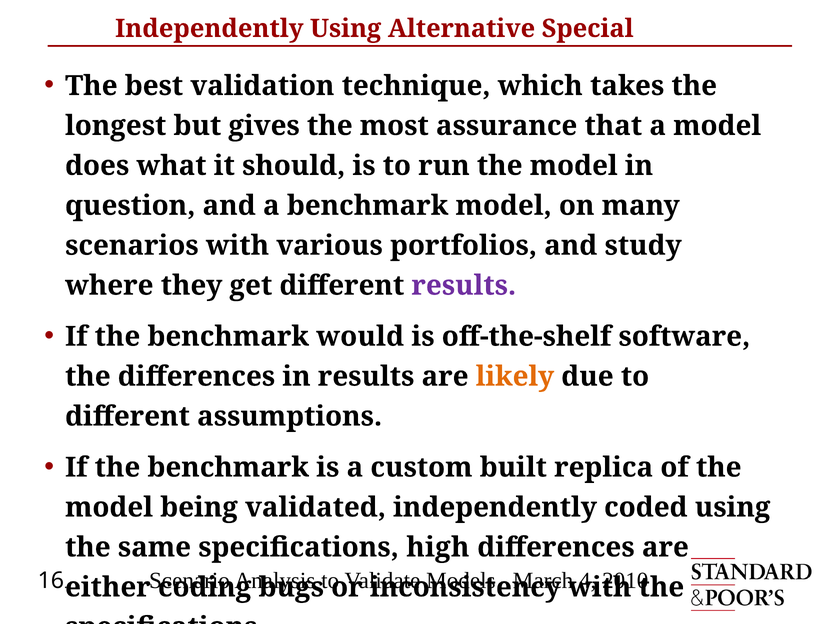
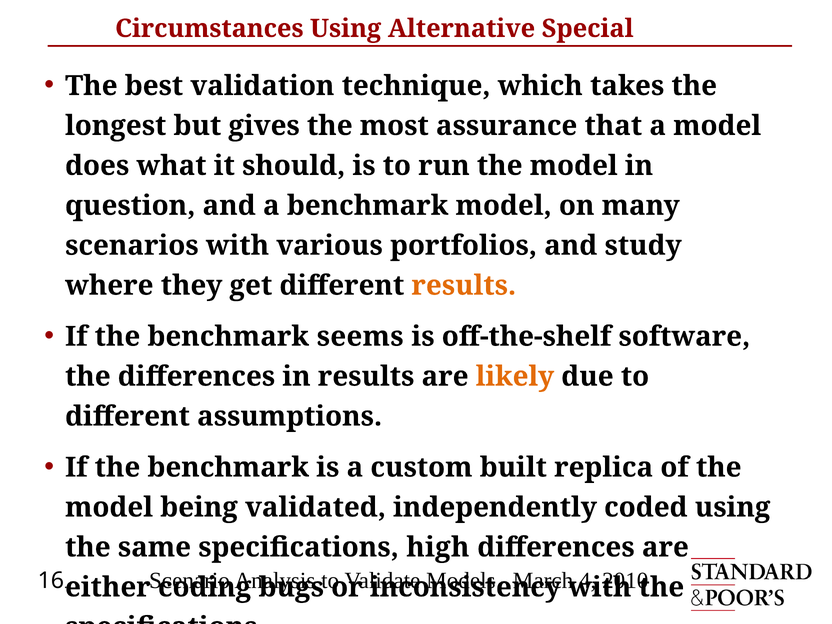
Independently at (209, 29): Independently -> Circumstances
results at (464, 286) colour: purple -> orange
would: would -> seems
